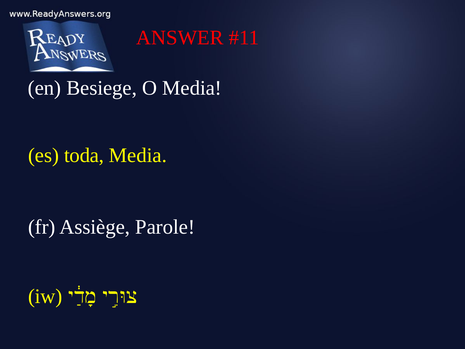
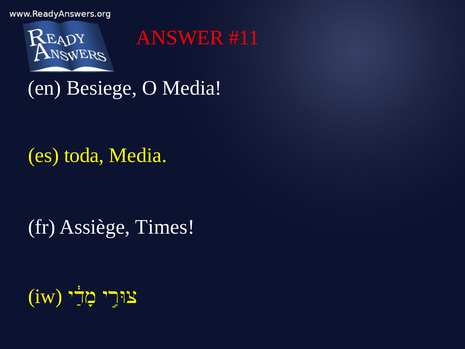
Parole: Parole -> Times
